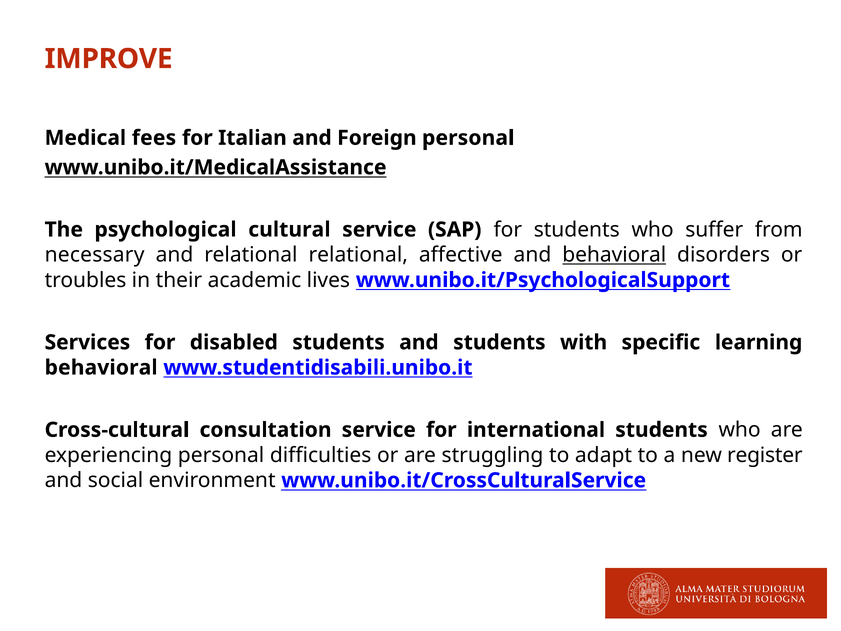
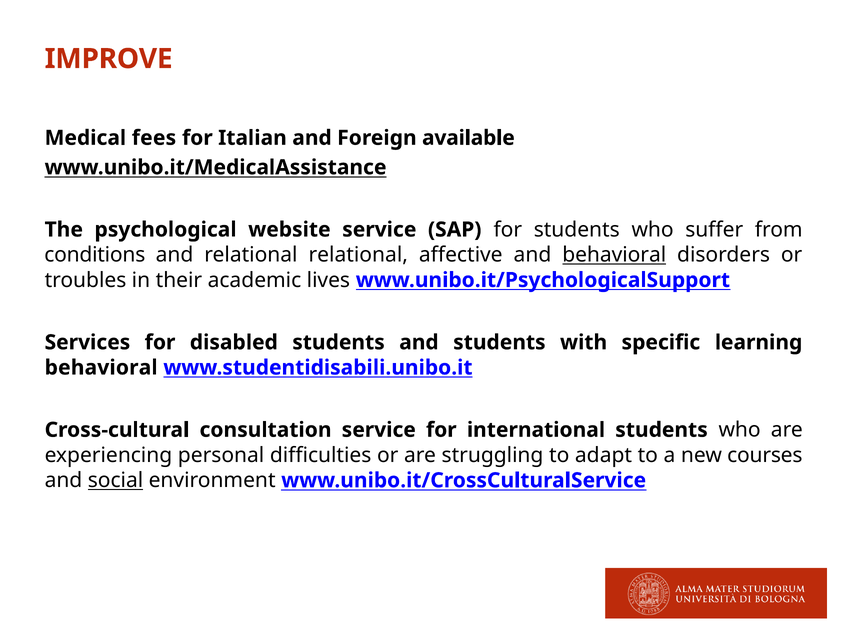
Foreign personal: personal -> available
cultural: cultural -> website
necessary: necessary -> conditions
register: register -> courses
social underline: none -> present
